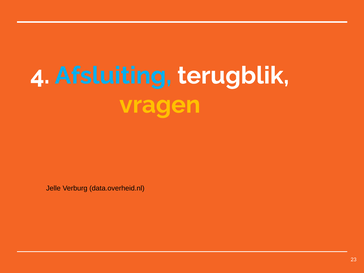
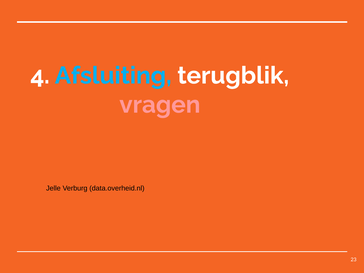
vragen colour: yellow -> pink
